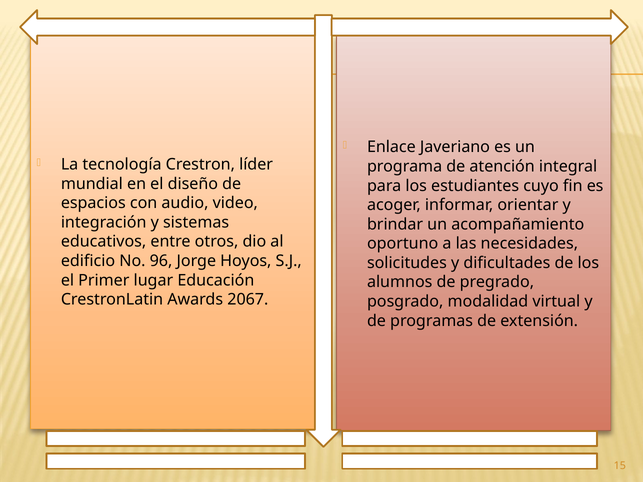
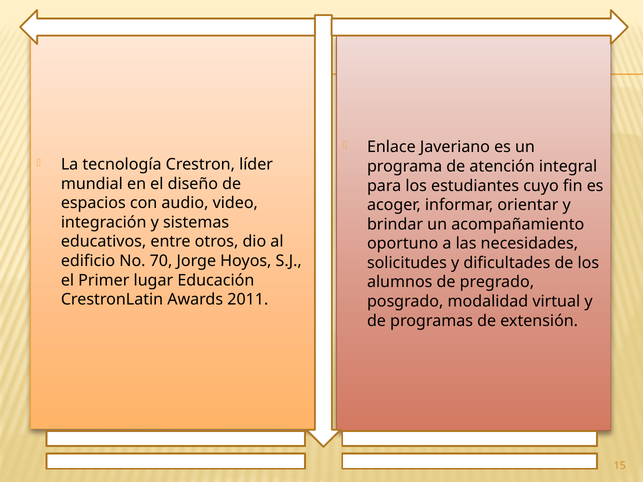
96: 96 -> 70
2067: 2067 -> 2011
